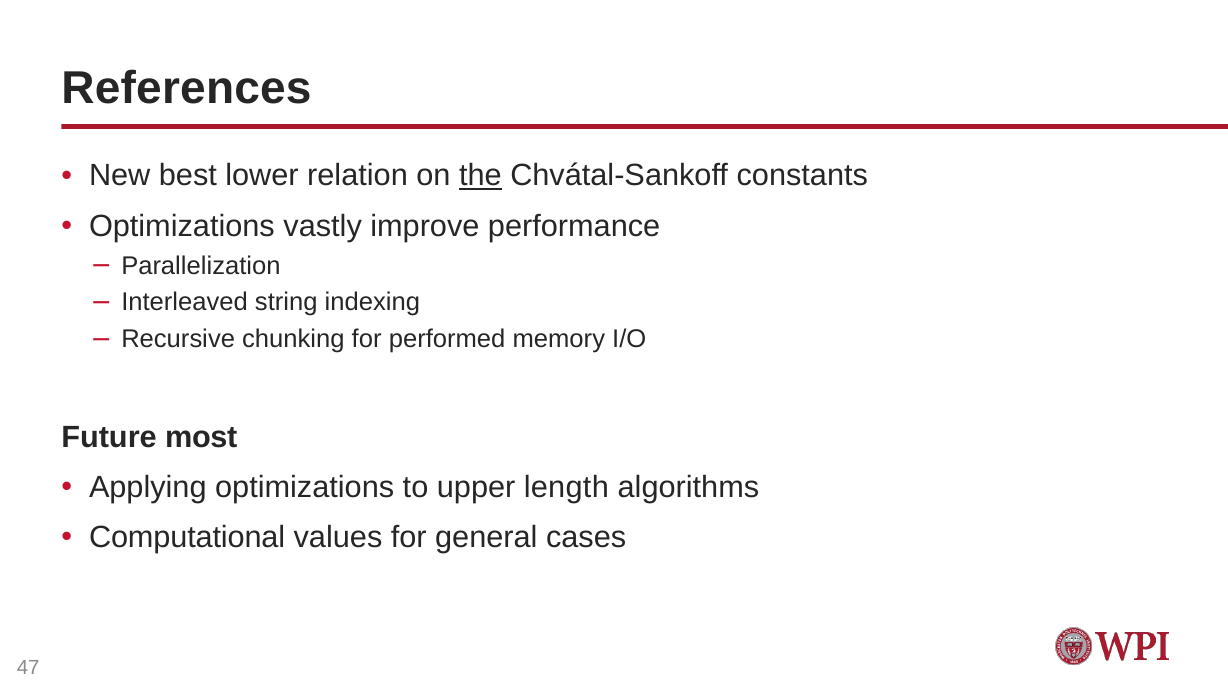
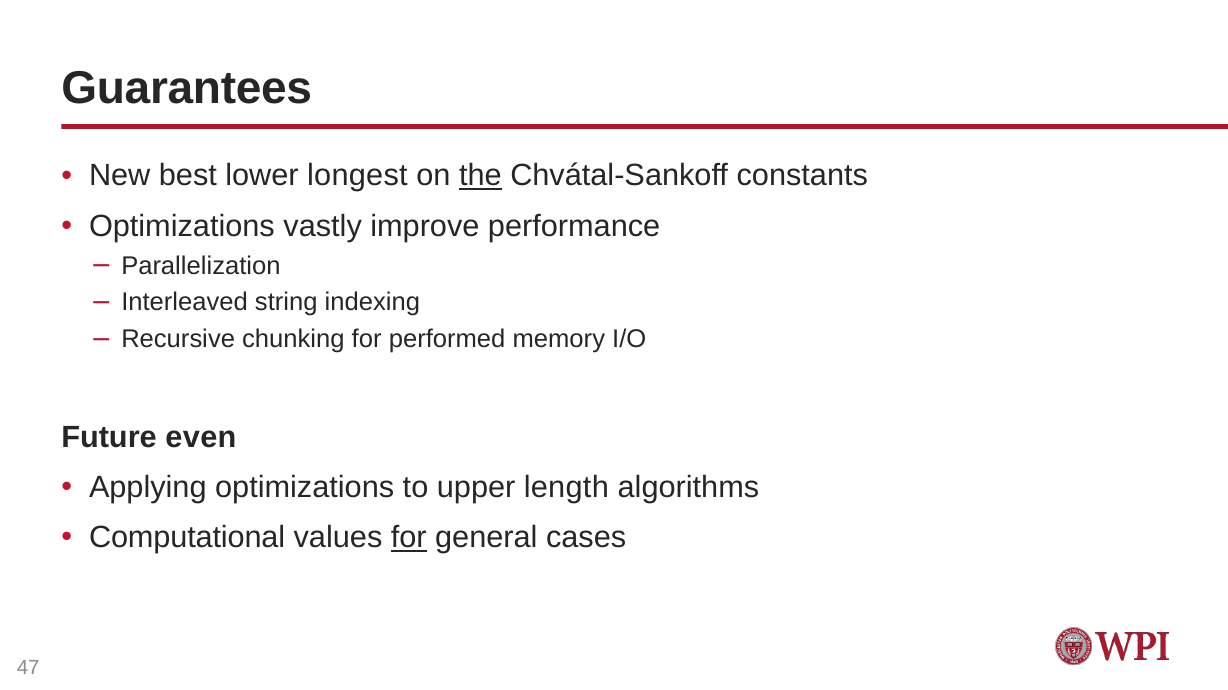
References: References -> Guarantees
relation: relation -> longest
most: most -> even
for at (409, 538) underline: none -> present
